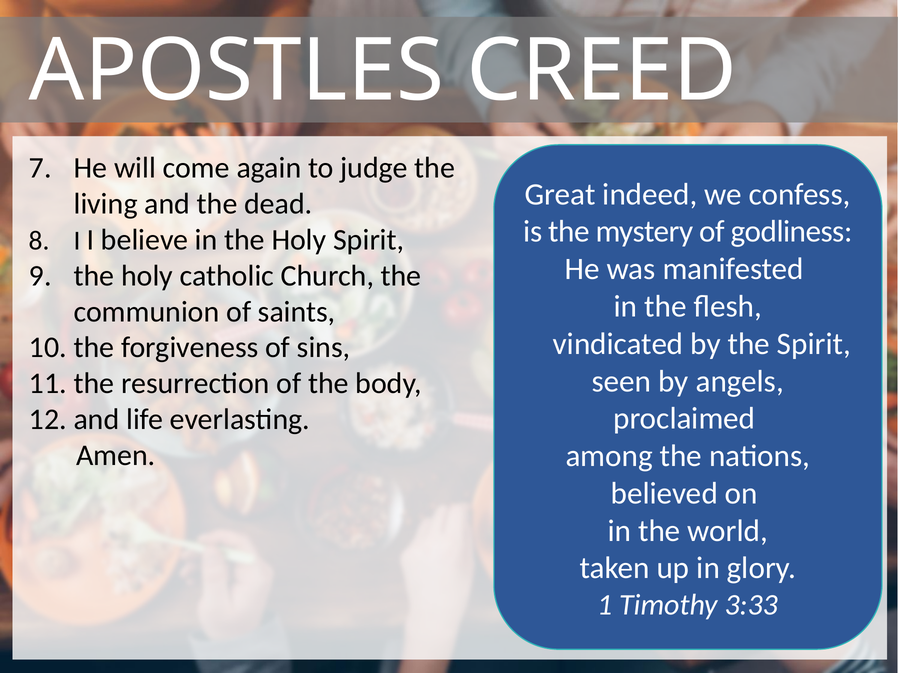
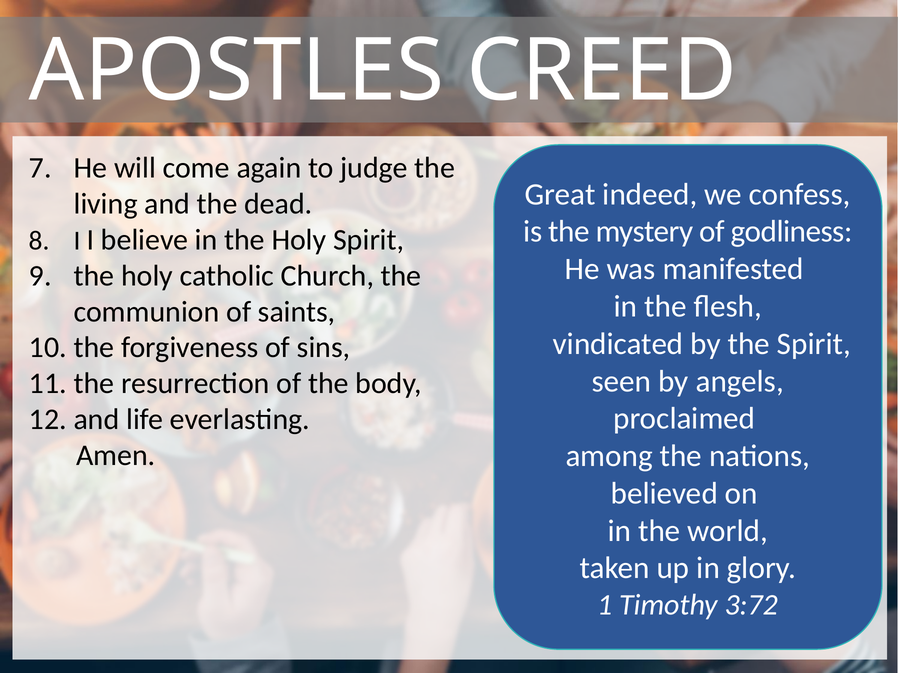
3:33: 3:33 -> 3:72
